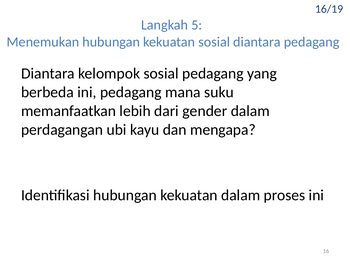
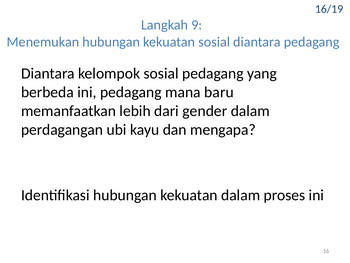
5: 5 -> 9
suku: suku -> baru
